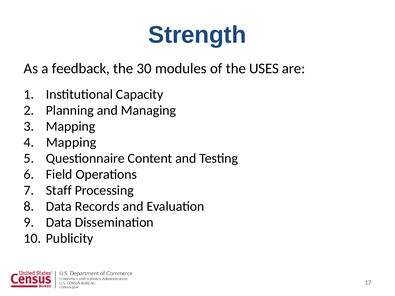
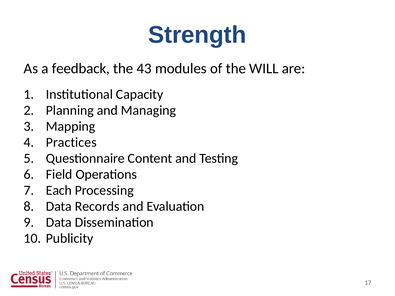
30: 30 -> 43
USES: USES -> WILL
Mapping at (71, 142): Mapping -> Practices
Staff: Staff -> Each
